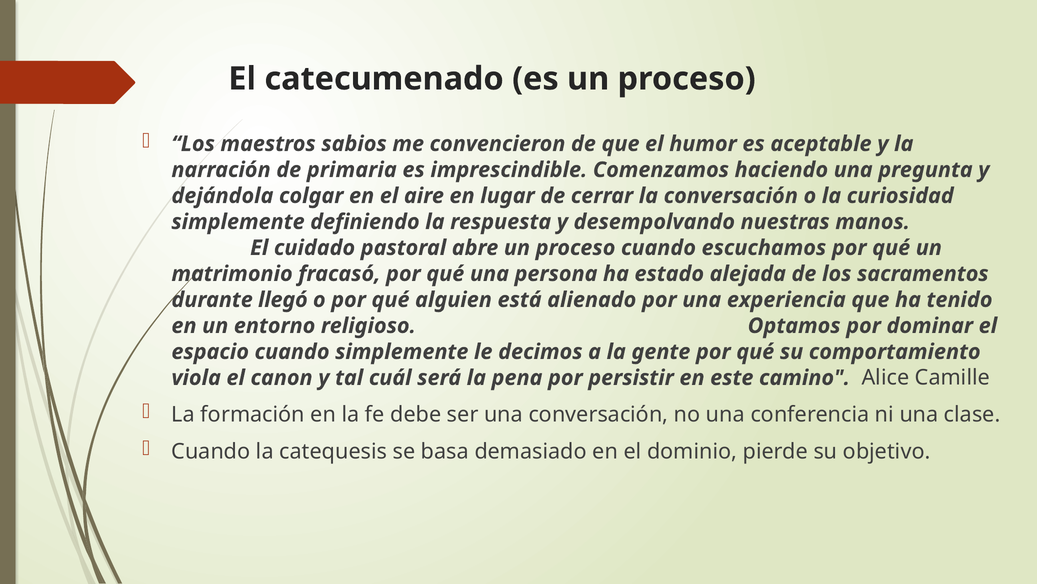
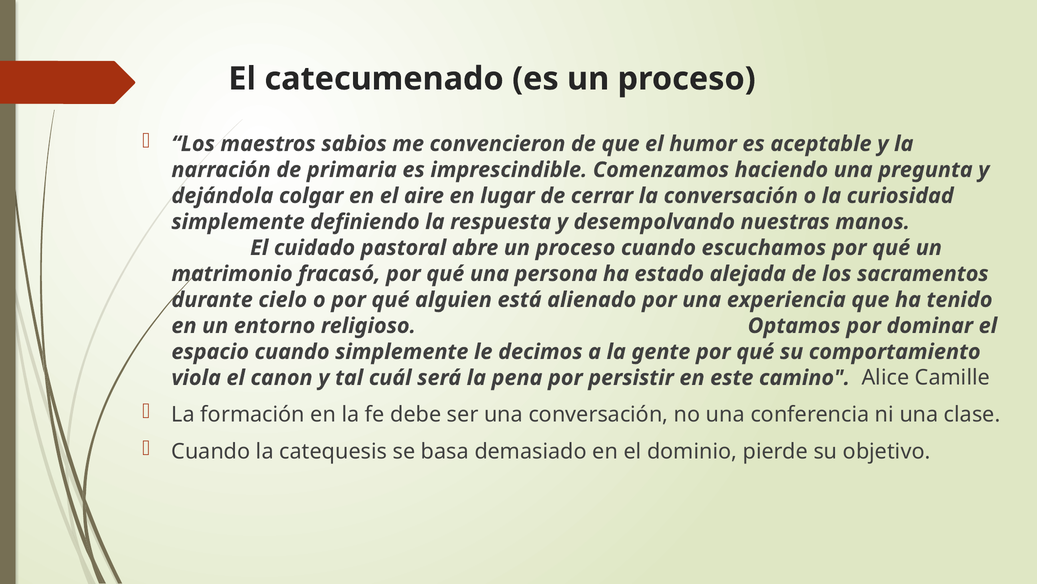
llegó: llegó -> cielo
